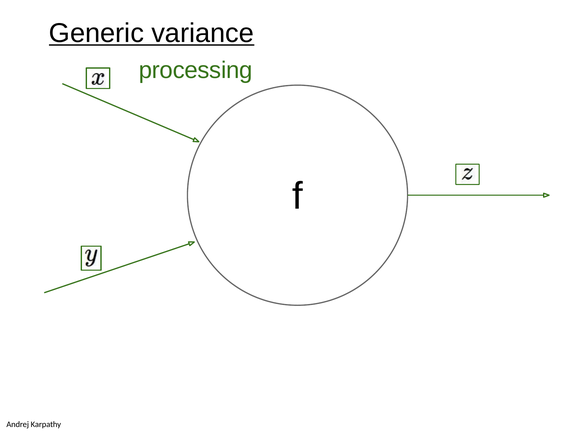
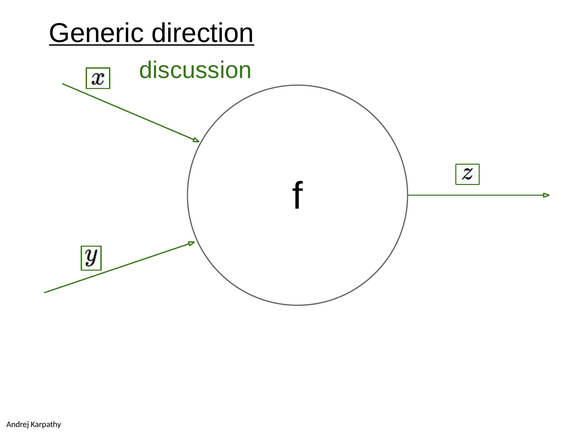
variance: variance -> direction
processing: processing -> discussion
